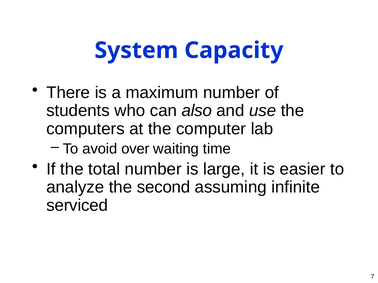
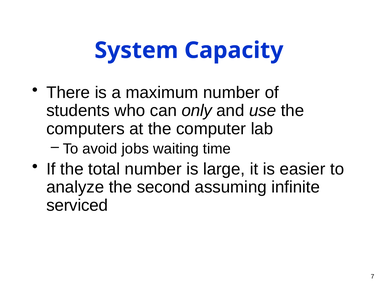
also: also -> only
over: over -> jobs
